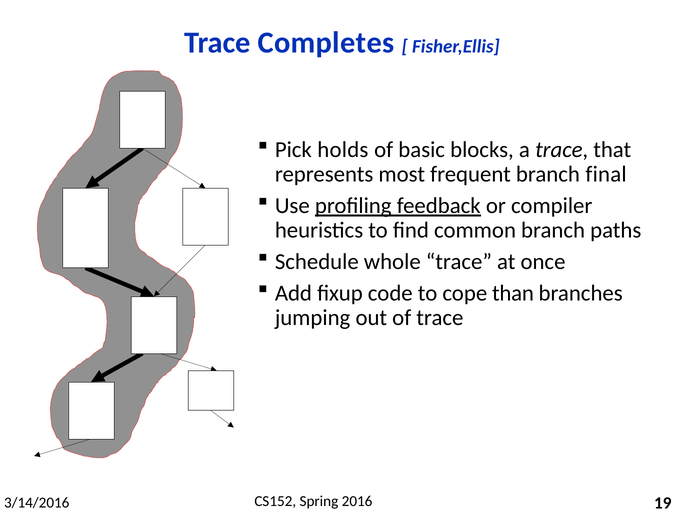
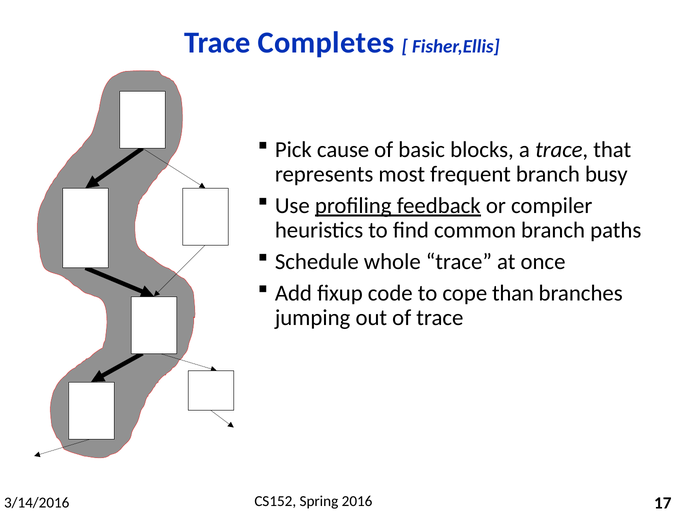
holds: holds -> cause
final: final -> busy
19: 19 -> 17
